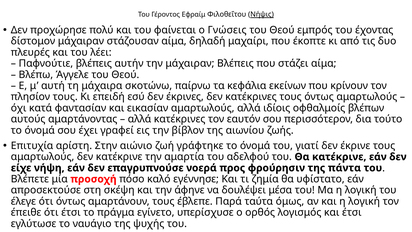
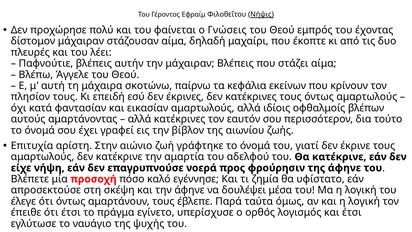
της πάντα: πάντα -> άφηνε
